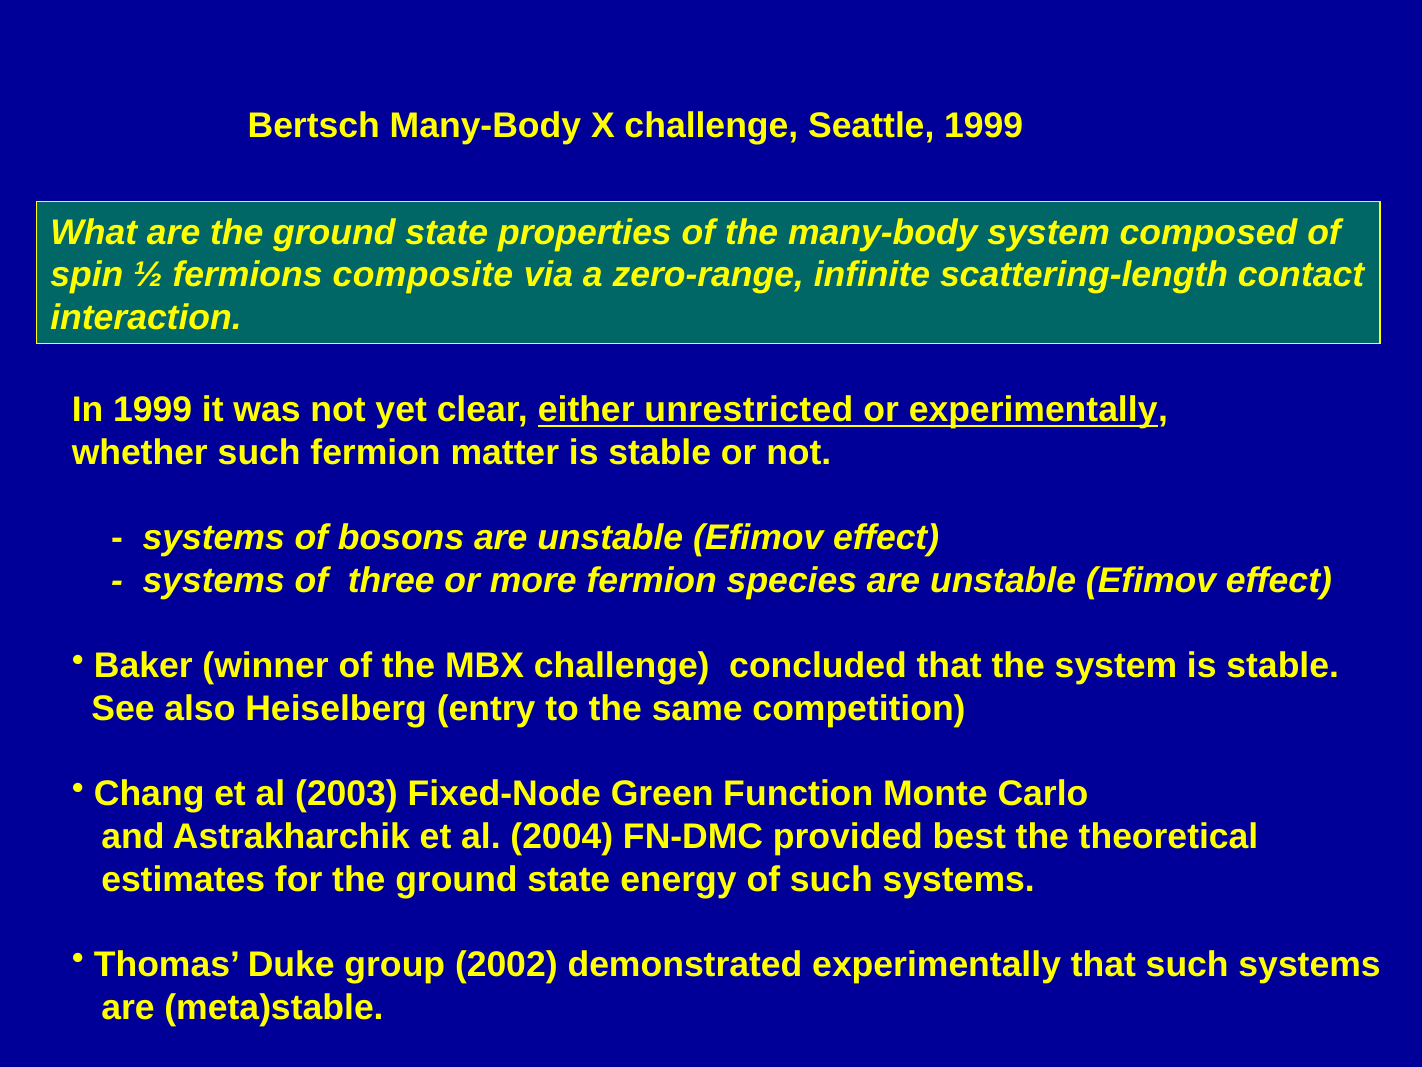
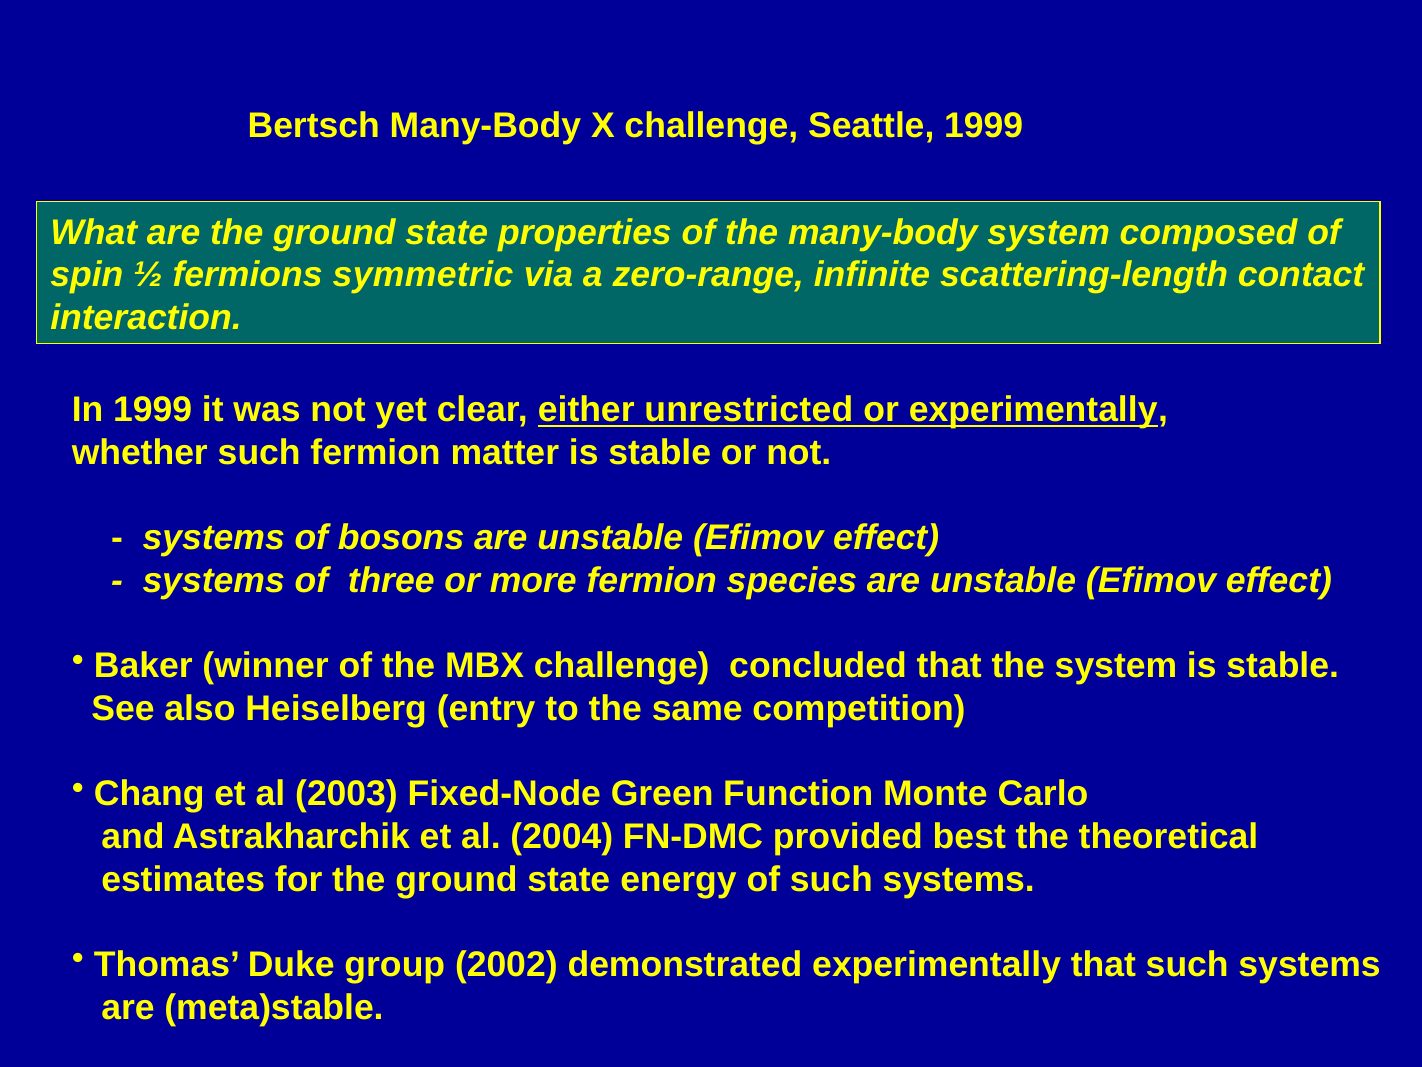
composite: composite -> symmetric
